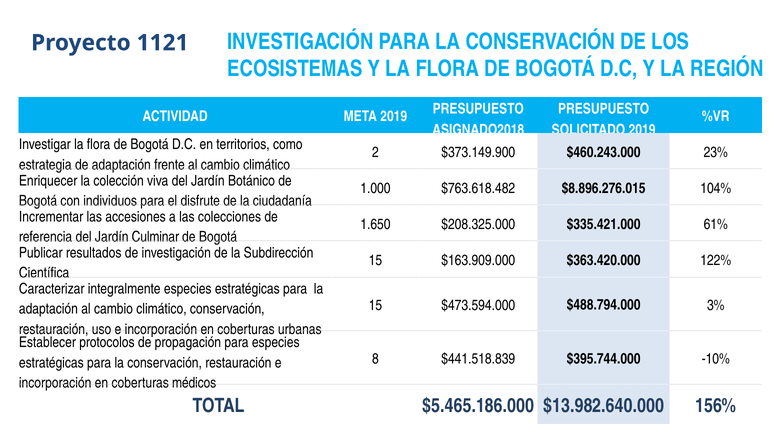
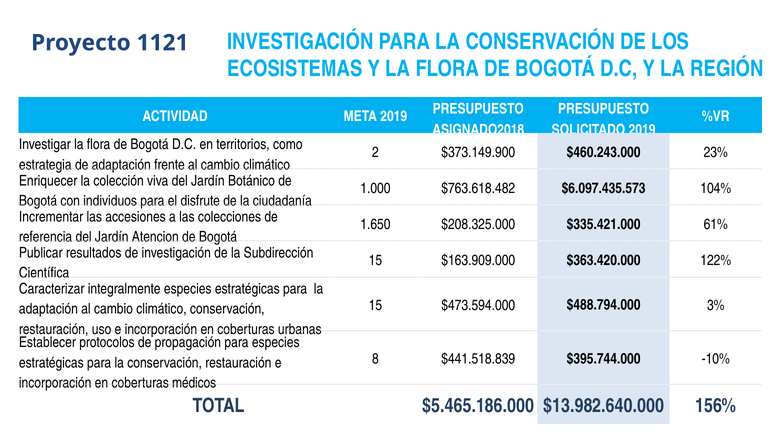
$8.896.276.015: $8.896.276.015 -> $6.097.435.573
Culminar: Culminar -> Atencion
